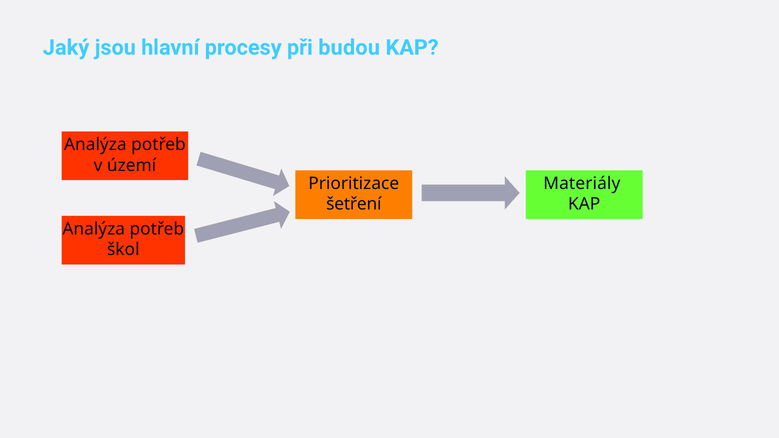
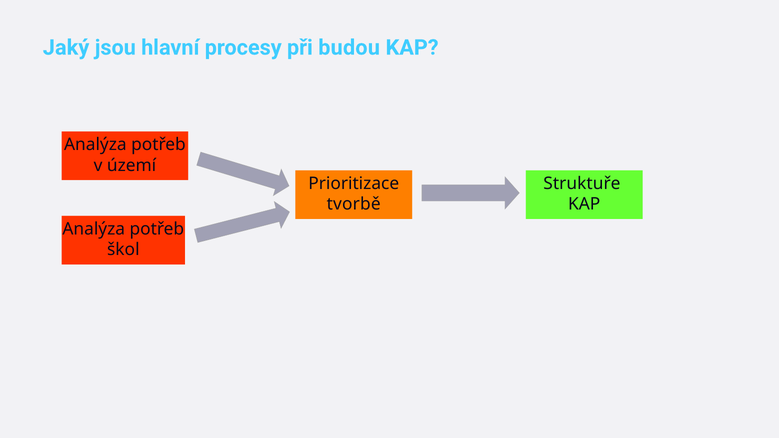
Materiály: Materiály -> Struktuře
šetření: šetření -> tvorbě
